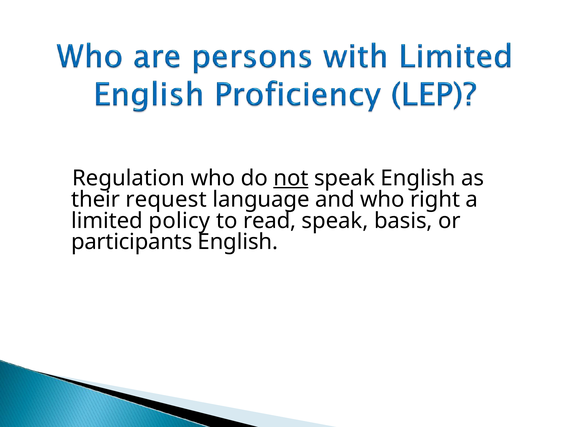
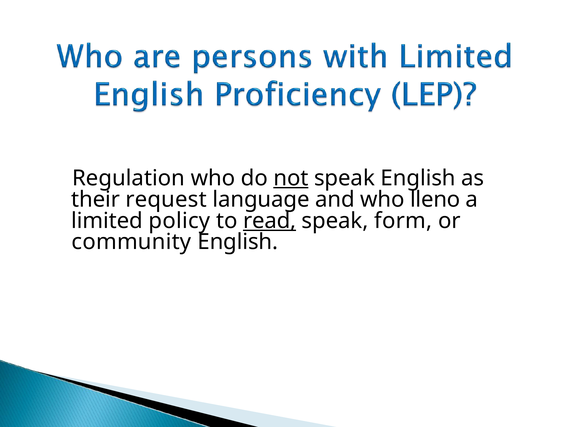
right: right -> lleno
read underline: none -> present
basis: basis -> form
participants: participants -> community
